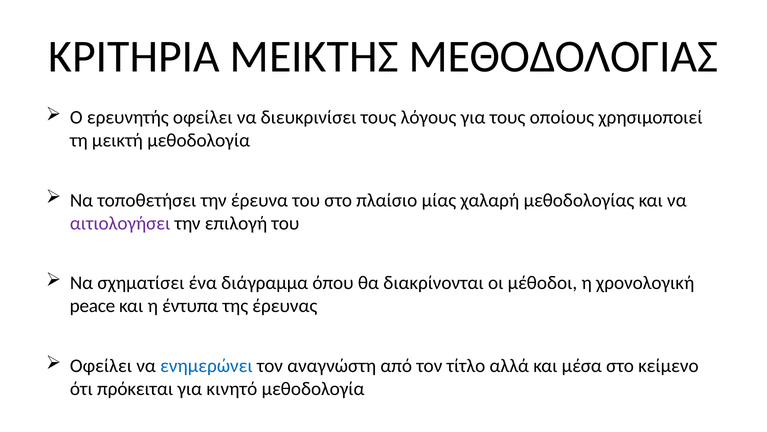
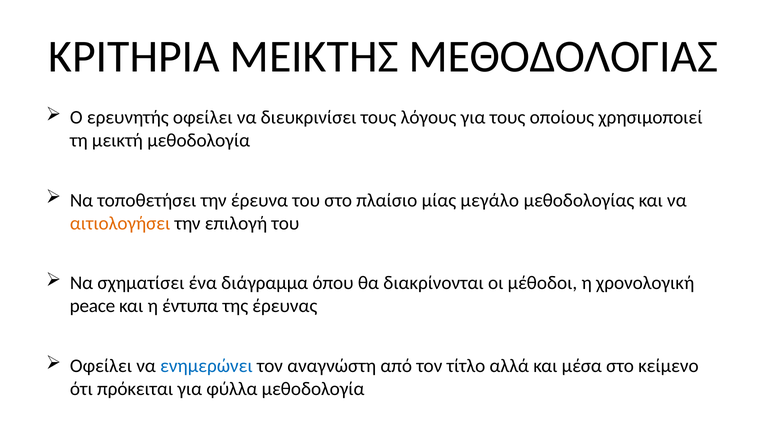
χαλαρή: χαλαρή -> μεγάλο
αιτιολογήσει colour: purple -> orange
κινητό: κινητό -> φύλλα
